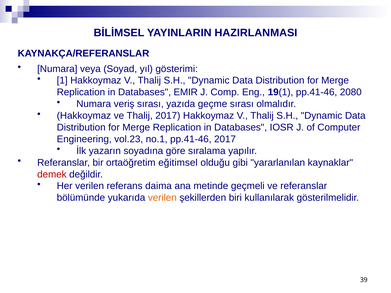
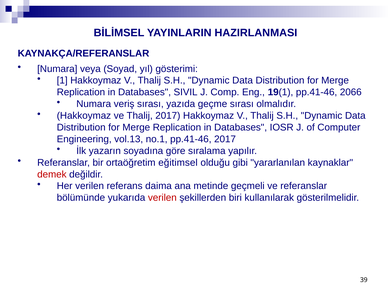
EMIR: EMIR -> SIVIL
2080: 2080 -> 2066
vol.23: vol.23 -> vol.13
verilen at (162, 198) colour: orange -> red
